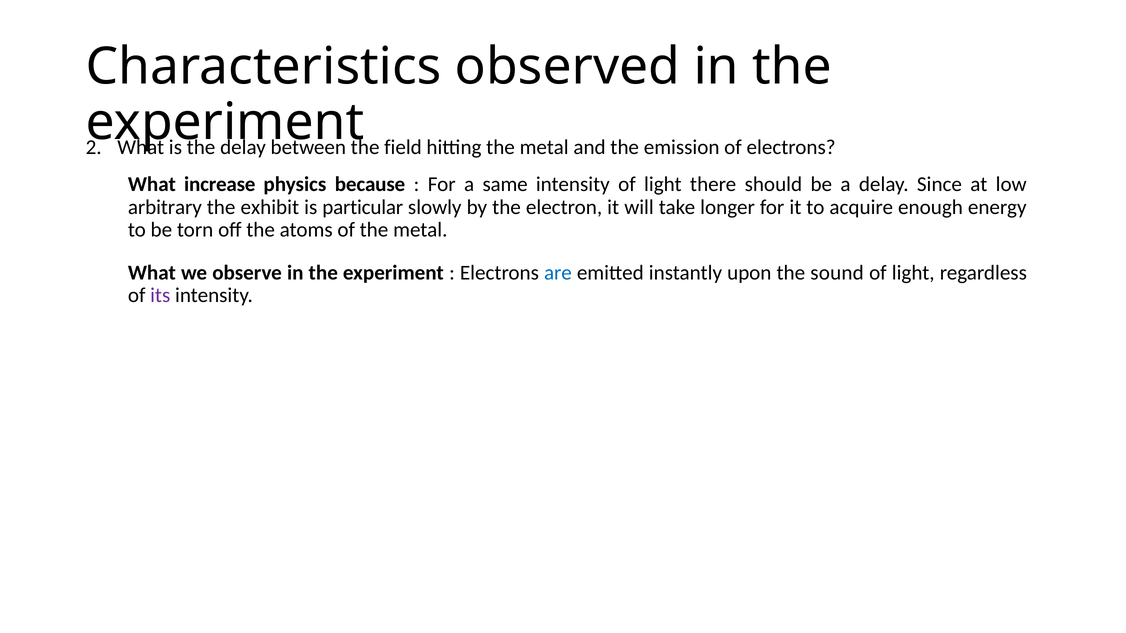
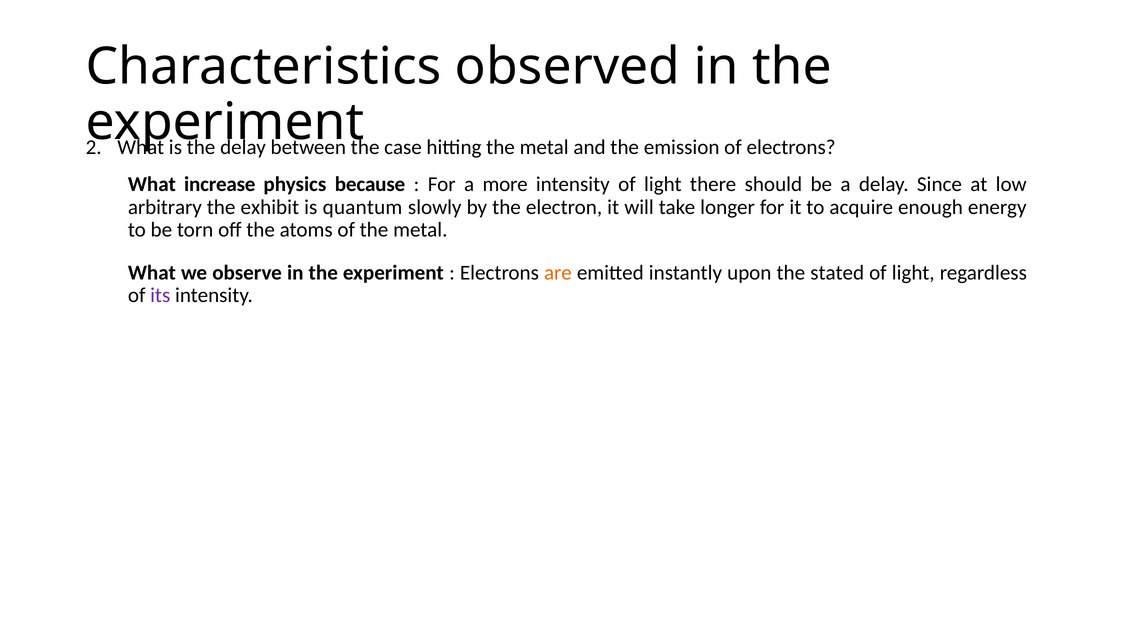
field: field -> case
same: same -> more
particular: particular -> quantum
are colour: blue -> orange
sound: sound -> stated
